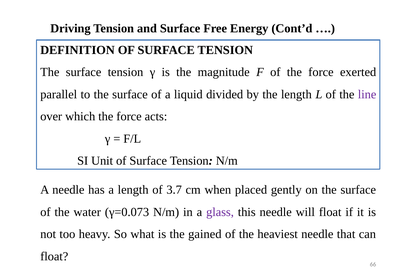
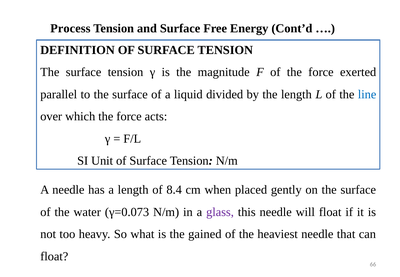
Driving: Driving -> Process
line colour: purple -> blue
3.7: 3.7 -> 8.4
